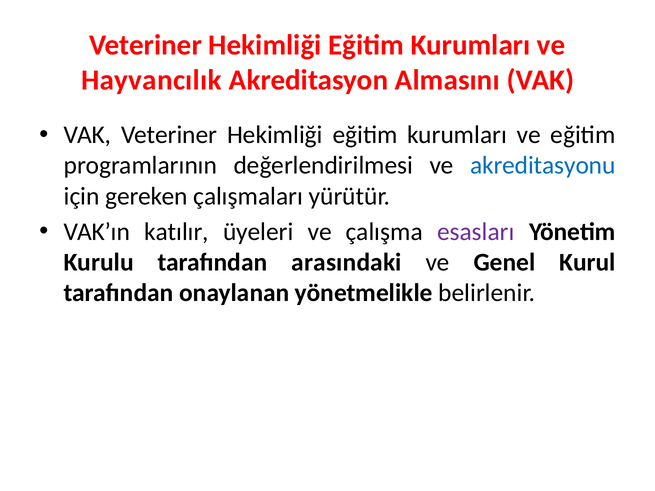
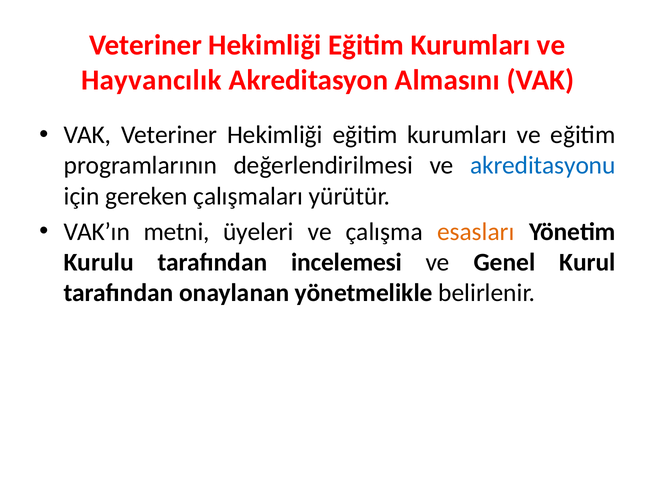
katılır: katılır -> metni
esasları colour: purple -> orange
arasındaki: arasındaki -> incelemesi
